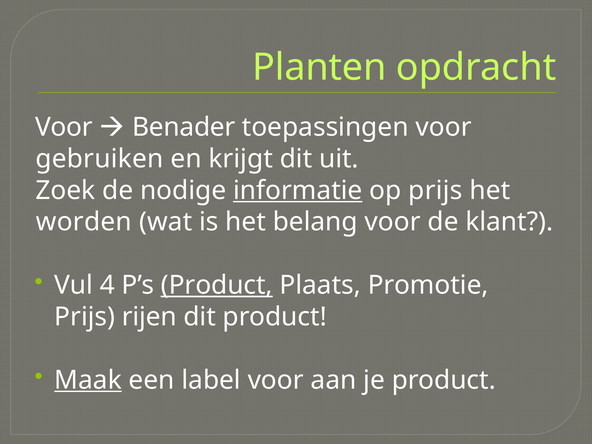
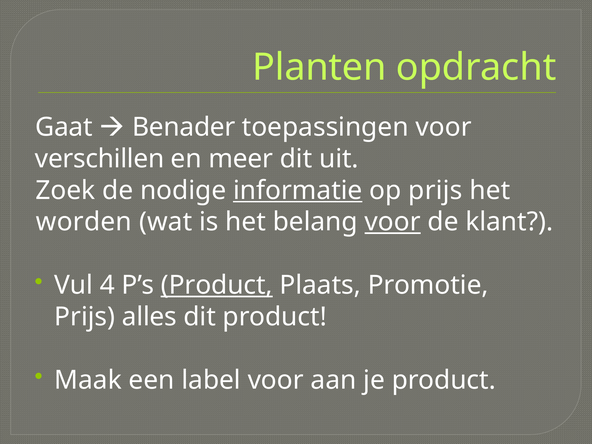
Voor at (64, 127): Voor -> Gaat
gebruiken: gebruiken -> verschillen
krijgt: krijgt -> meer
voor at (393, 222) underline: none -> present
rijen: rijen -> alles
Maak underline: present -> none
